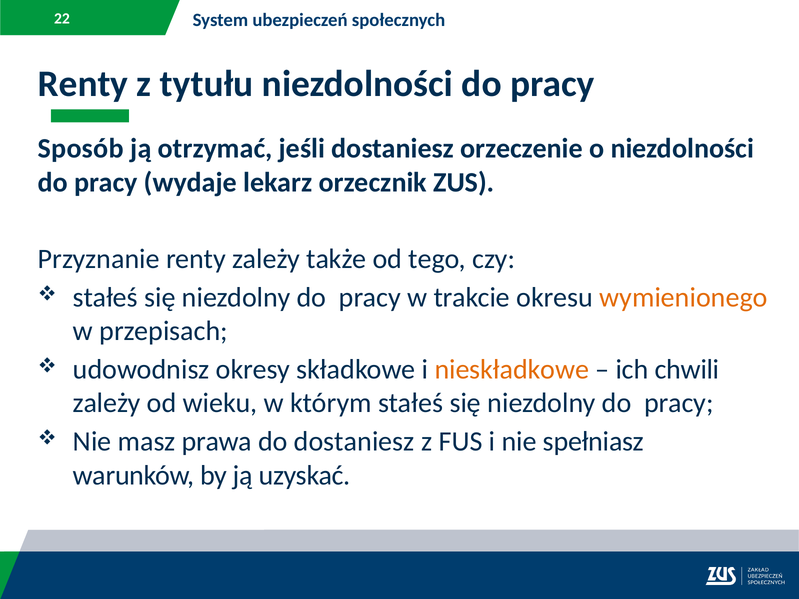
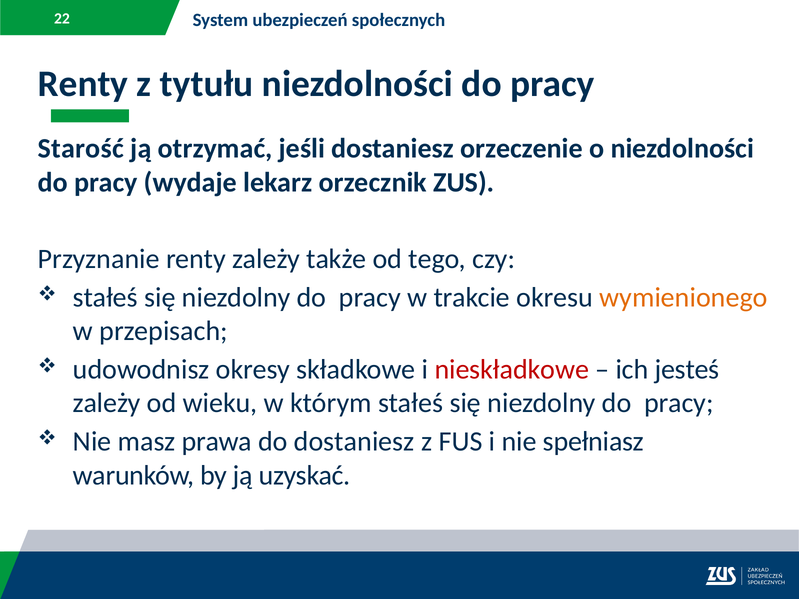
Sposób: Sposób -> Starość
nieskładkowe colour: orange -> red
chwili: chwili -> jesteś
